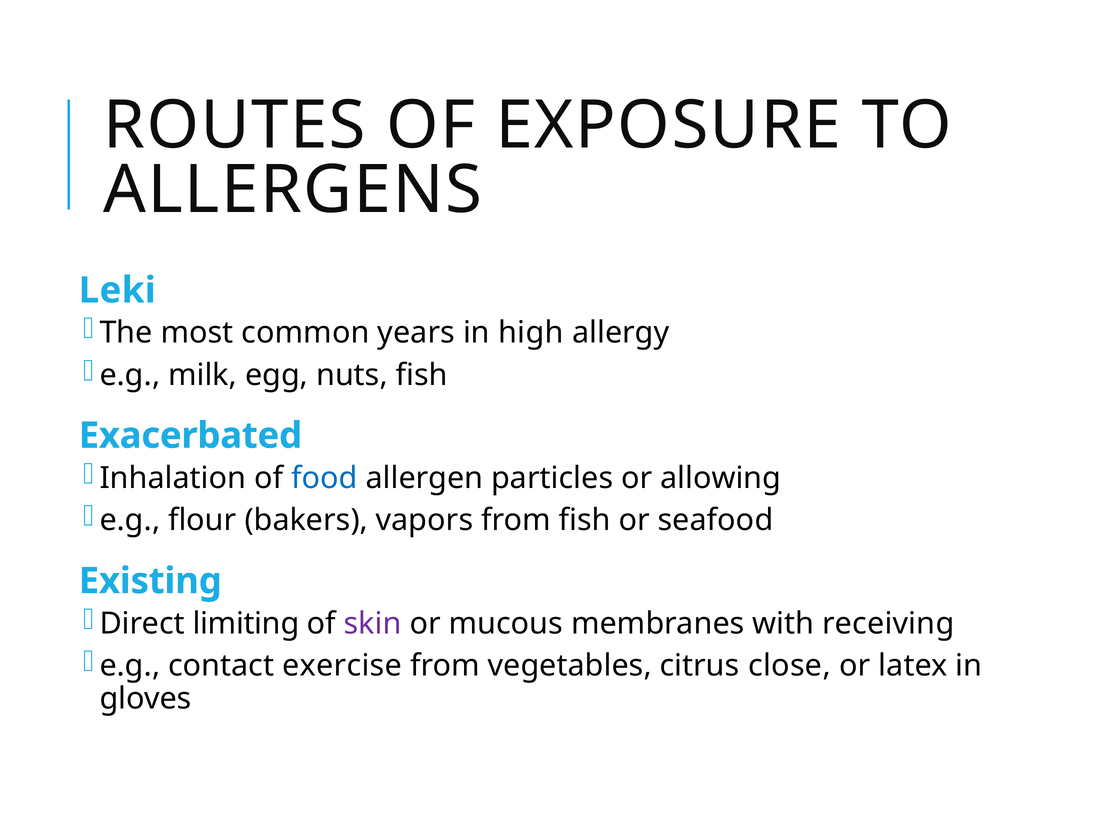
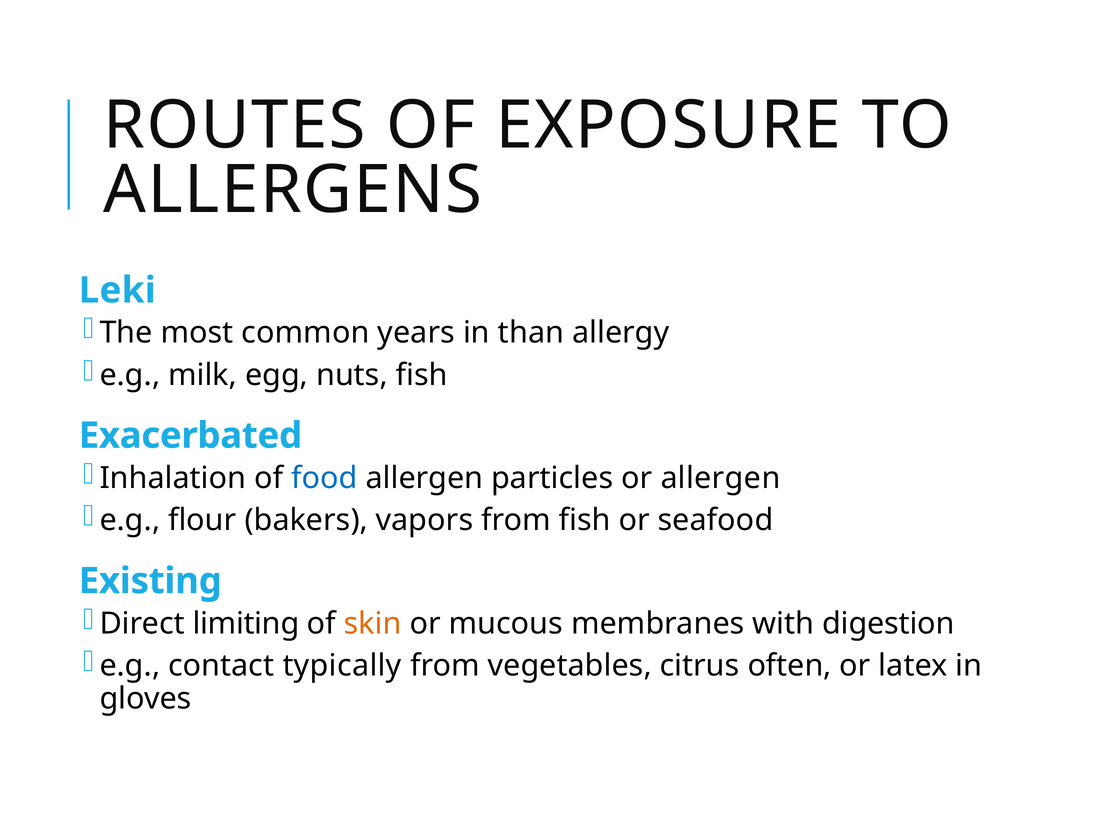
high: high -> than
or allowing: allowing -> allergen
skin colour: purple -> orange
receiving: receiving -> digestion
exercise: exercise -> typically
close: close -> often
